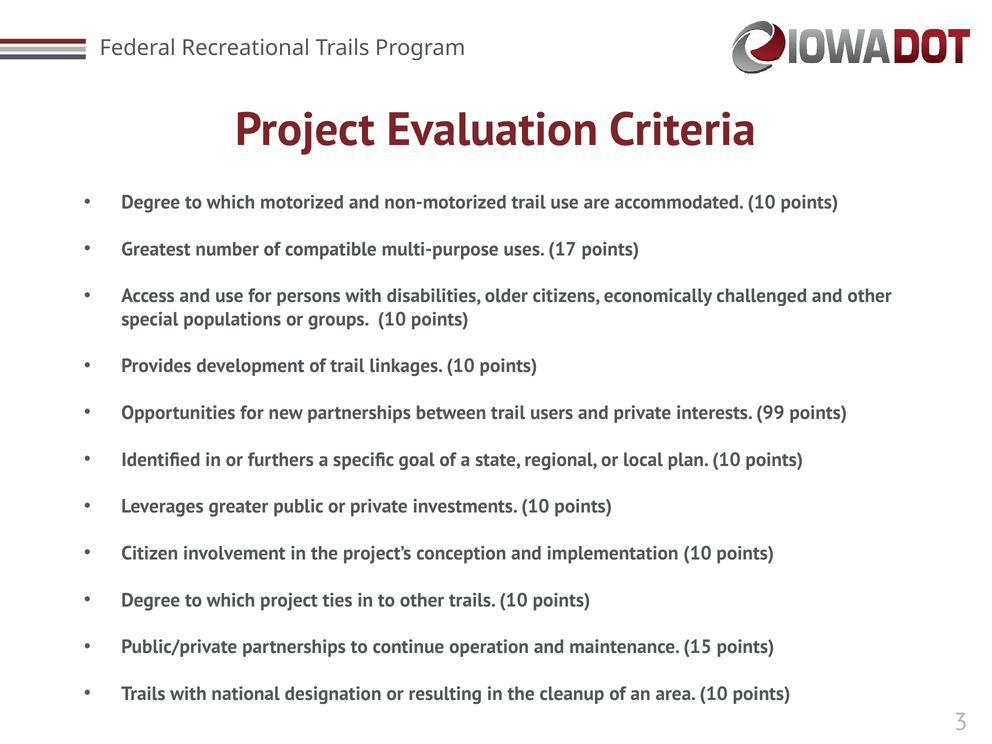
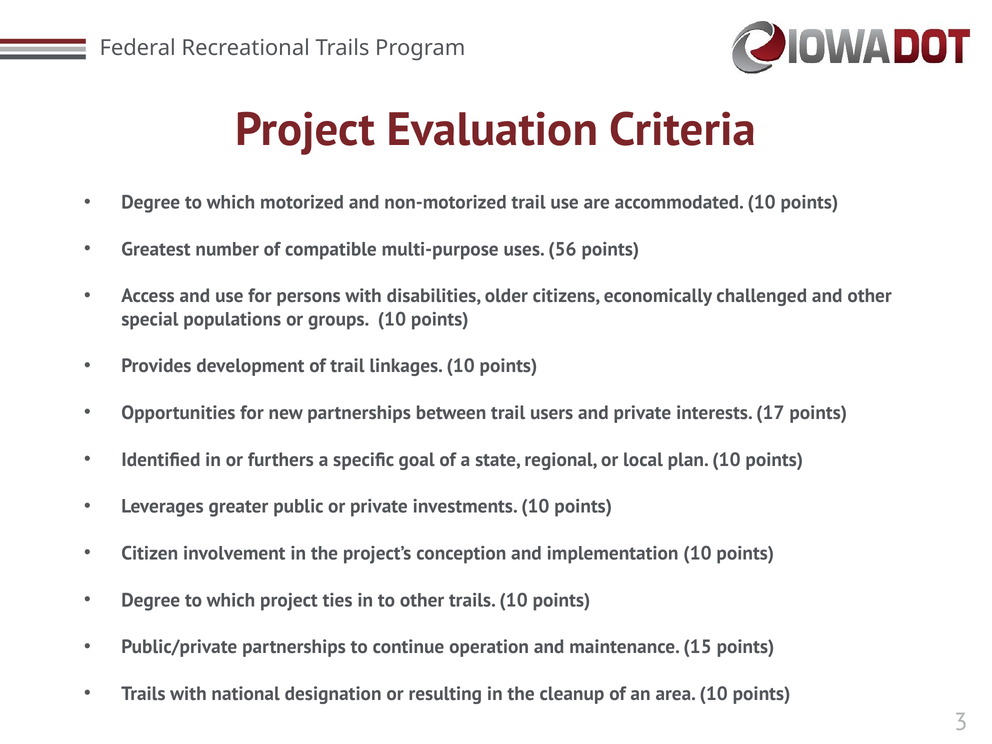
17: 17 -> 56
99: 99 -> 17
